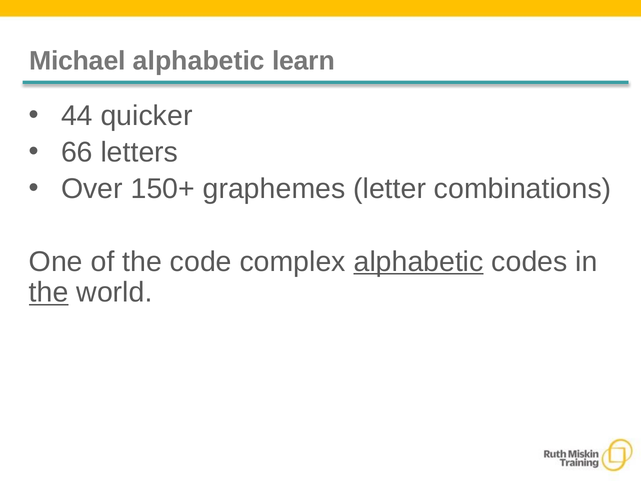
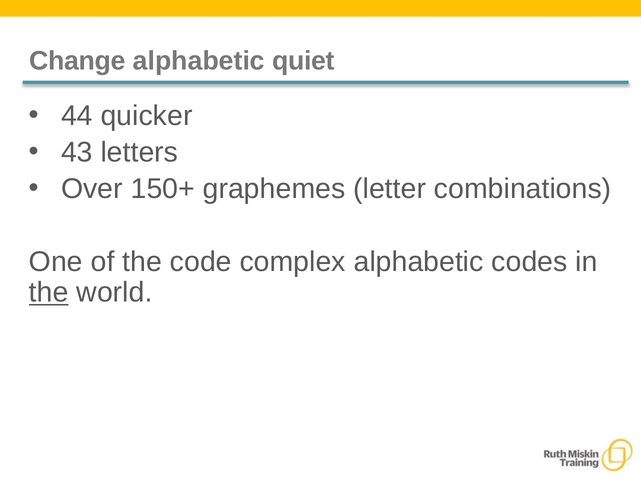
Michael: Michael -> Change
learn: learn -> quiet
66: 66 -> 43
alphabetic at (419, 261) underline: present -> none
